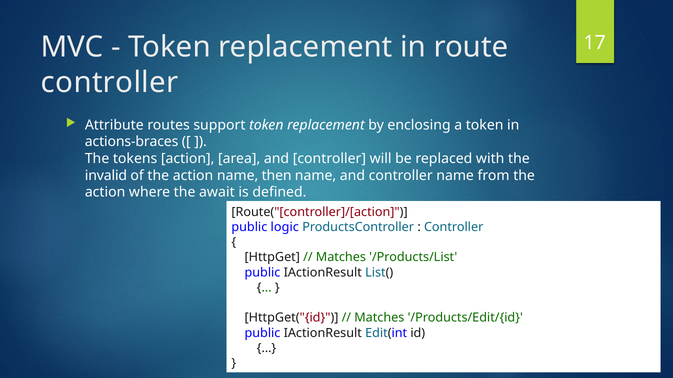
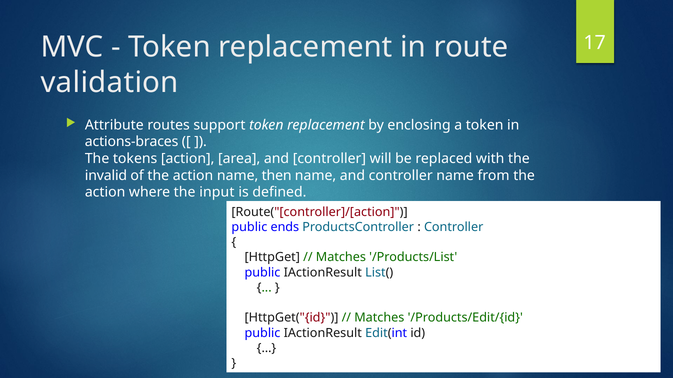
controller at (110, 83): controller -> validation
await: await -> input
logic: logic -> ends
